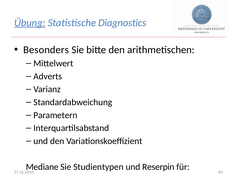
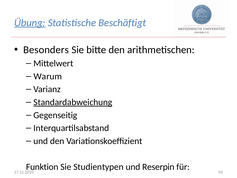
Diagnostics: Diagnostics -> Beschäftigt
Adverts: Adverts -> Warum
Standardabweichung underline: none -> present
Parametern: Parametern -> Gegenseitig
Mediane: Mediane -> Funktion
